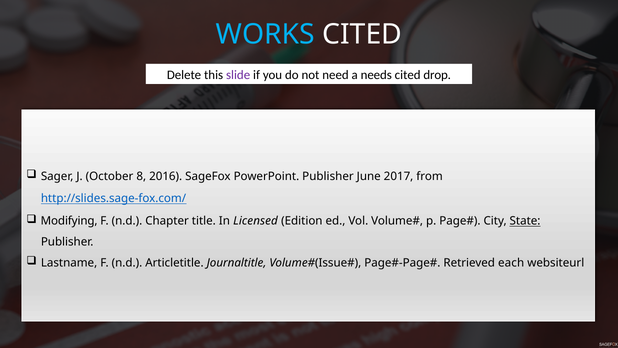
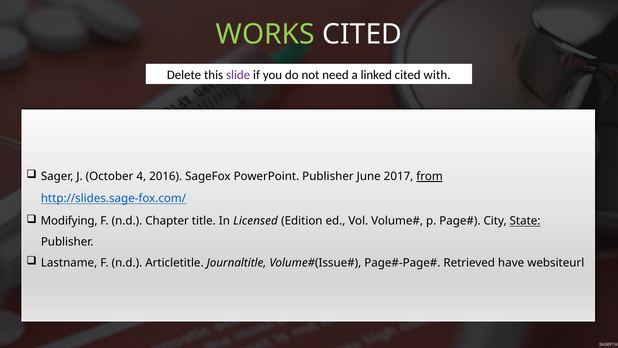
WORKS colour: light blue -> light green
needs: needs -> linked
drop: drop -> with
8: 8 -> 4
from underline: none -> present
each: each -> have
